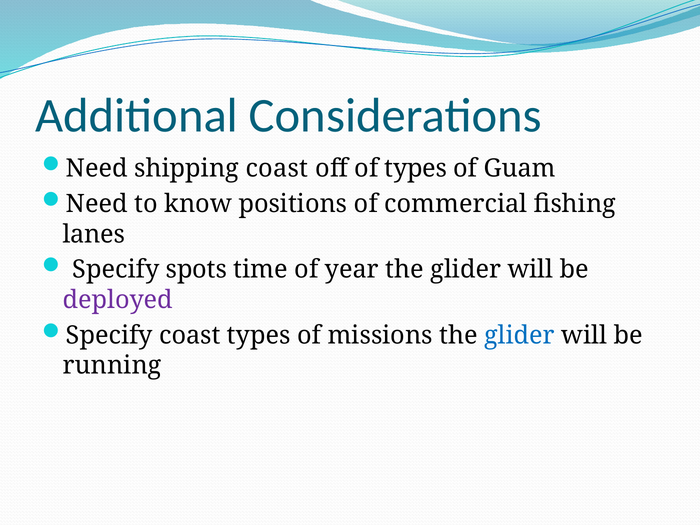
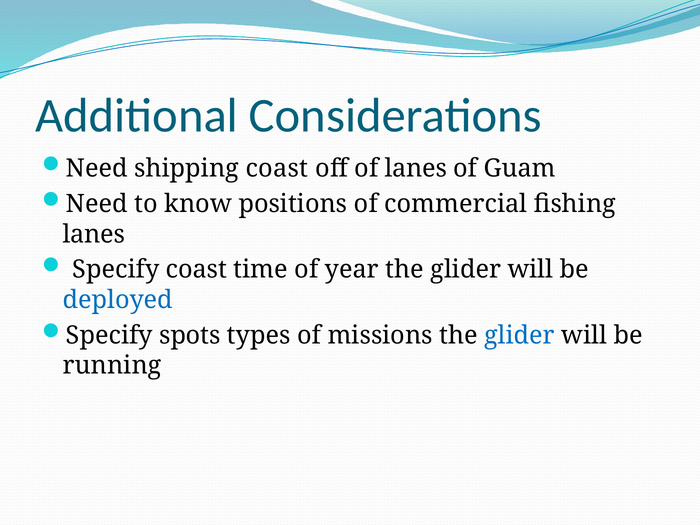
of types: types -> lanes
Specify spots: spots -> coast
deployed colour: purple -> blue
Specify coast: coast -> spots
